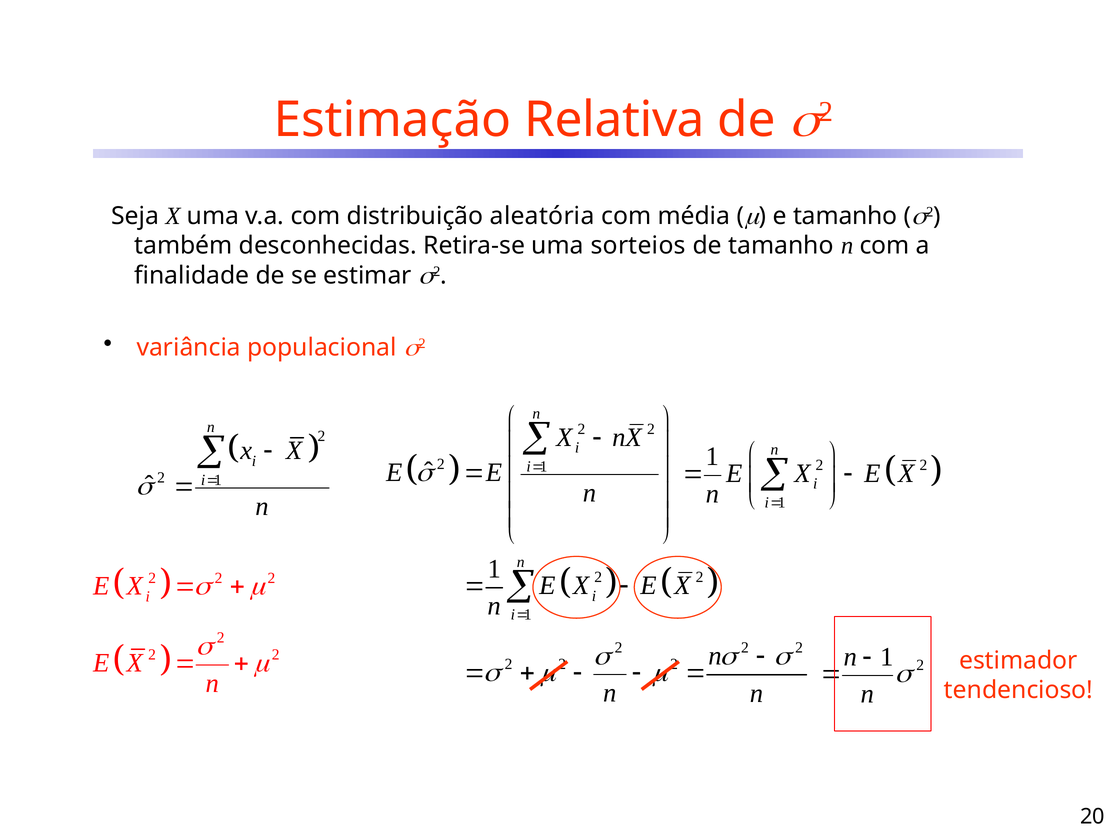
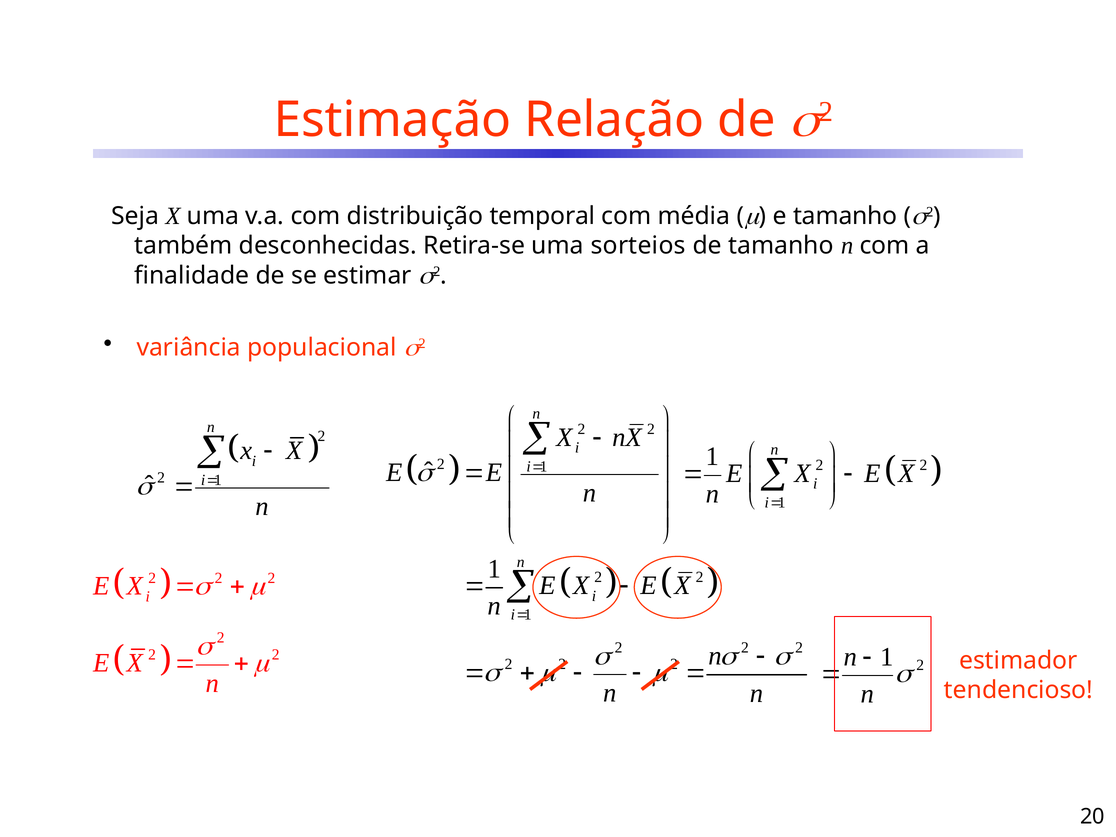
Relativa: Relativa -> Relação
aleatória: aleatória -> temporal
